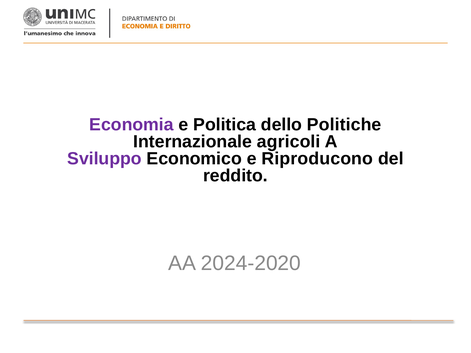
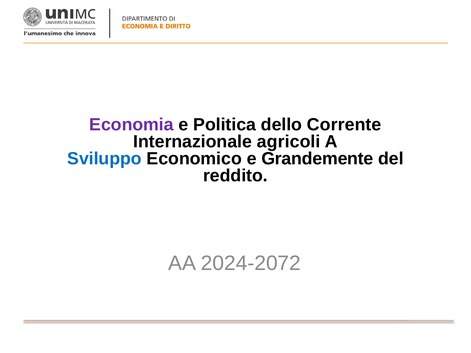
Politiche: Politiche -> Corrente
Sviluppo colour: purple -> blue
Riproducono: Riproducono -> Grandemente
2024-2020: 2024-2020 -> 2024-2072
